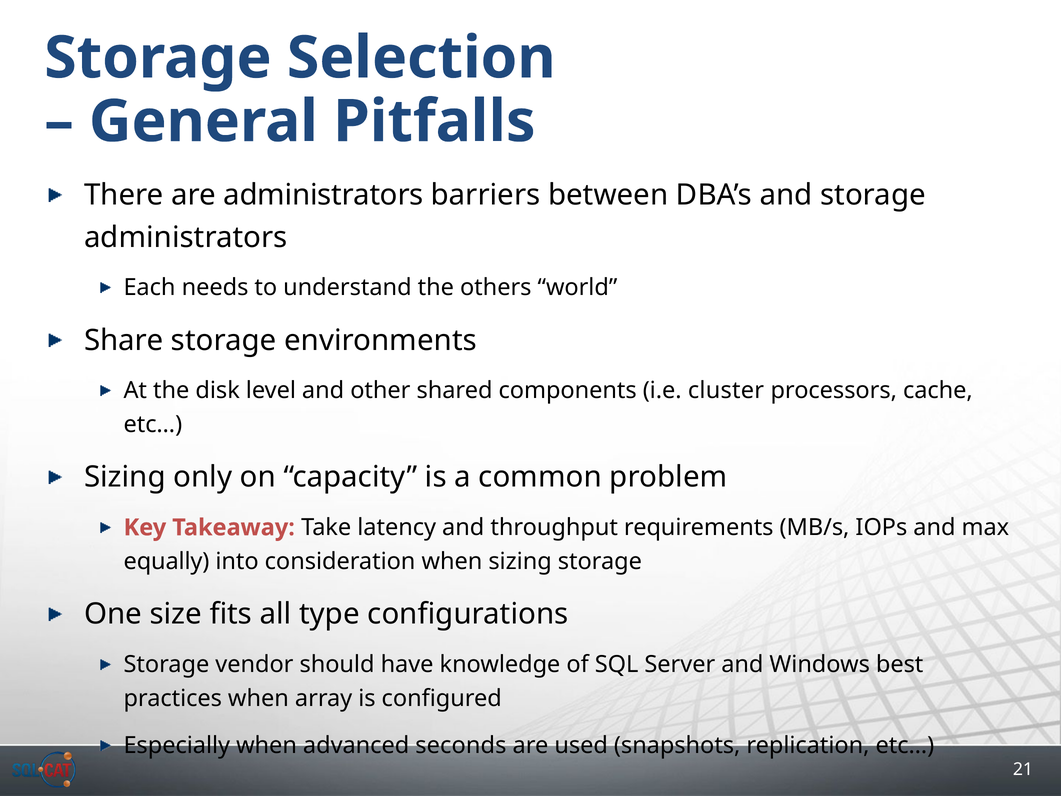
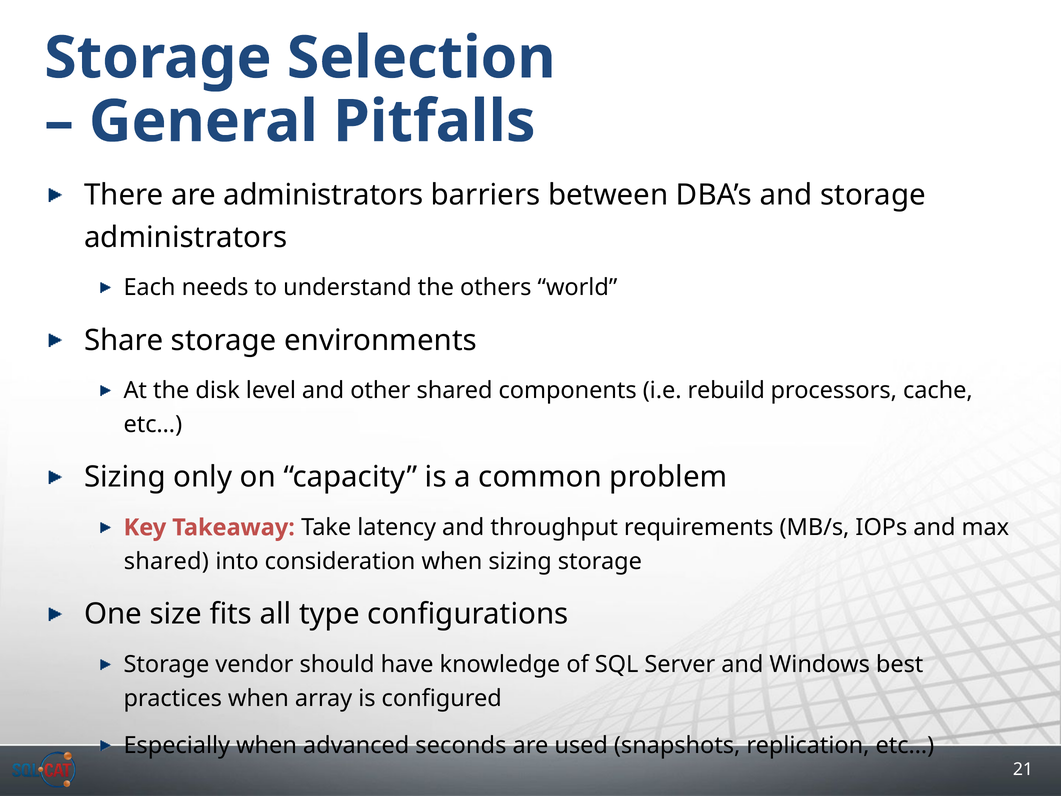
cluster: cluster -> rebuild
equally at (167, 561): equally -> shared
